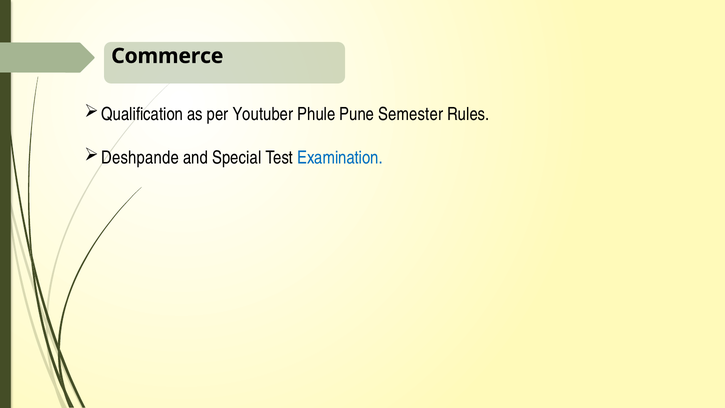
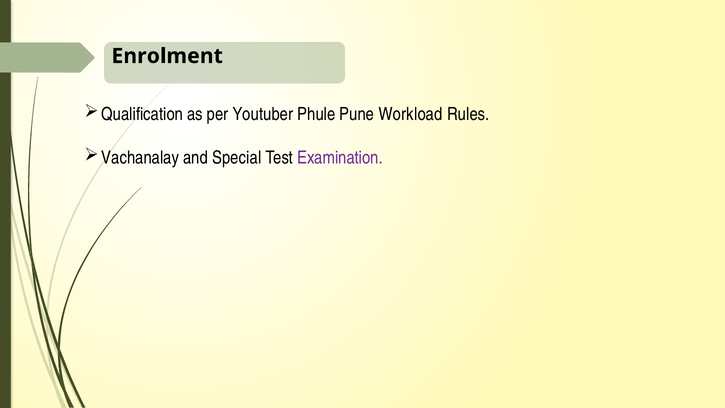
Commerce: Commerce -> Enrolment
Semester: Semester -> Workload
Deshpande: Deshpande -> Vachanalay
Examination colour: blue -> purple
